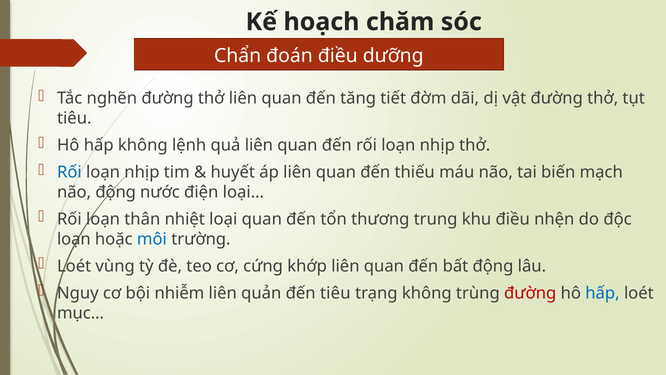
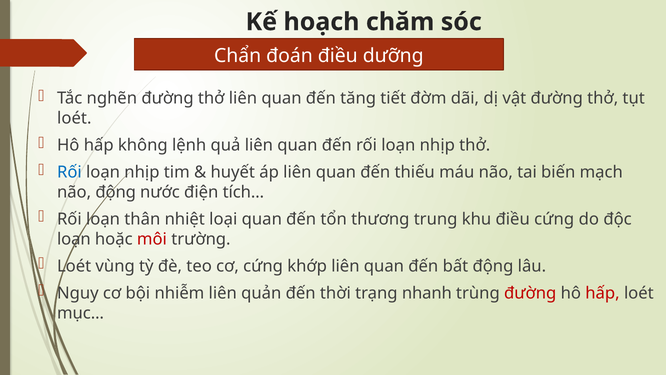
tiêu at (74, 118): tiêu -> loét
loại…: loại… -> tích…
điều nhện: nhện -> cứng
môi colour: blue -> red
đến tiêu: tiêu -> thời
trạng không: không -> nhanh
hấp at (602, 293) colour: blue -> red
